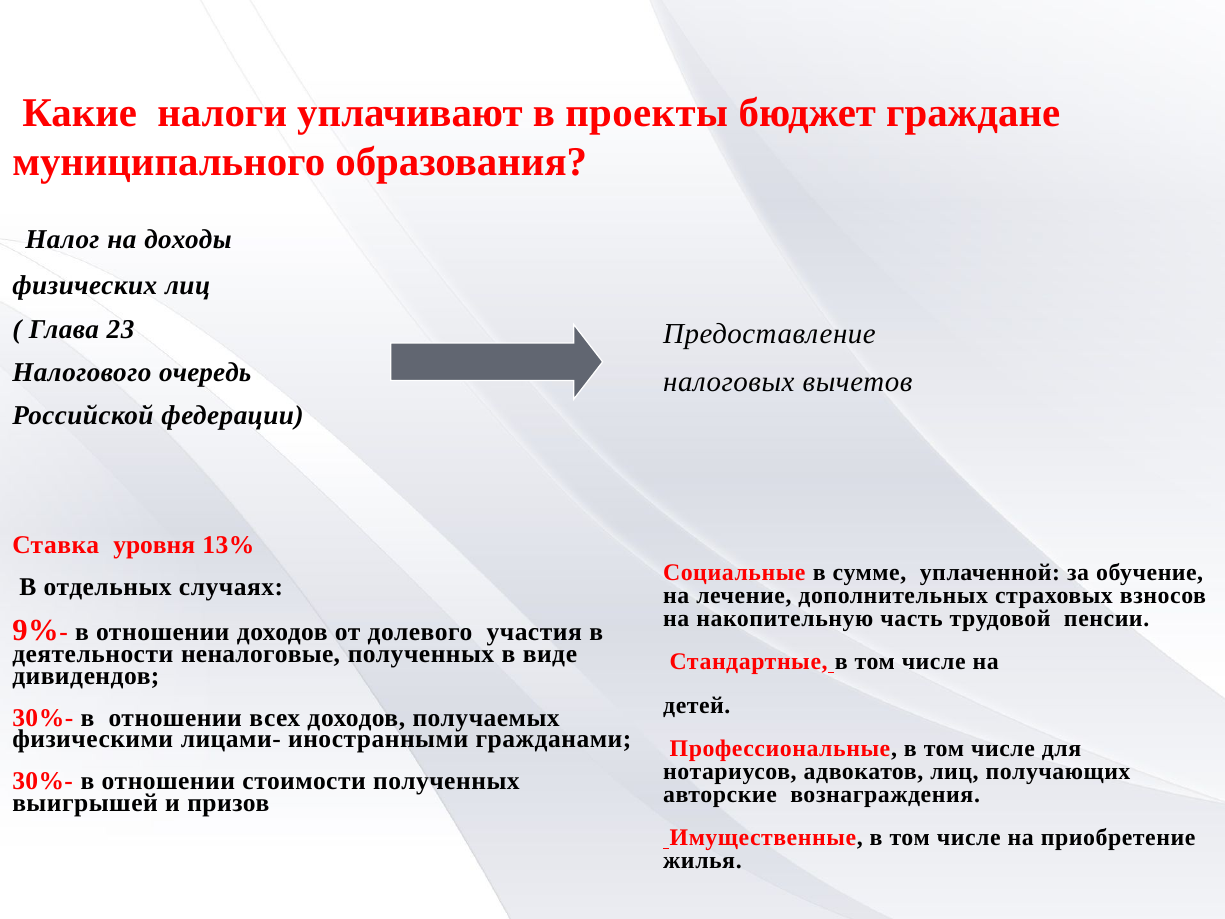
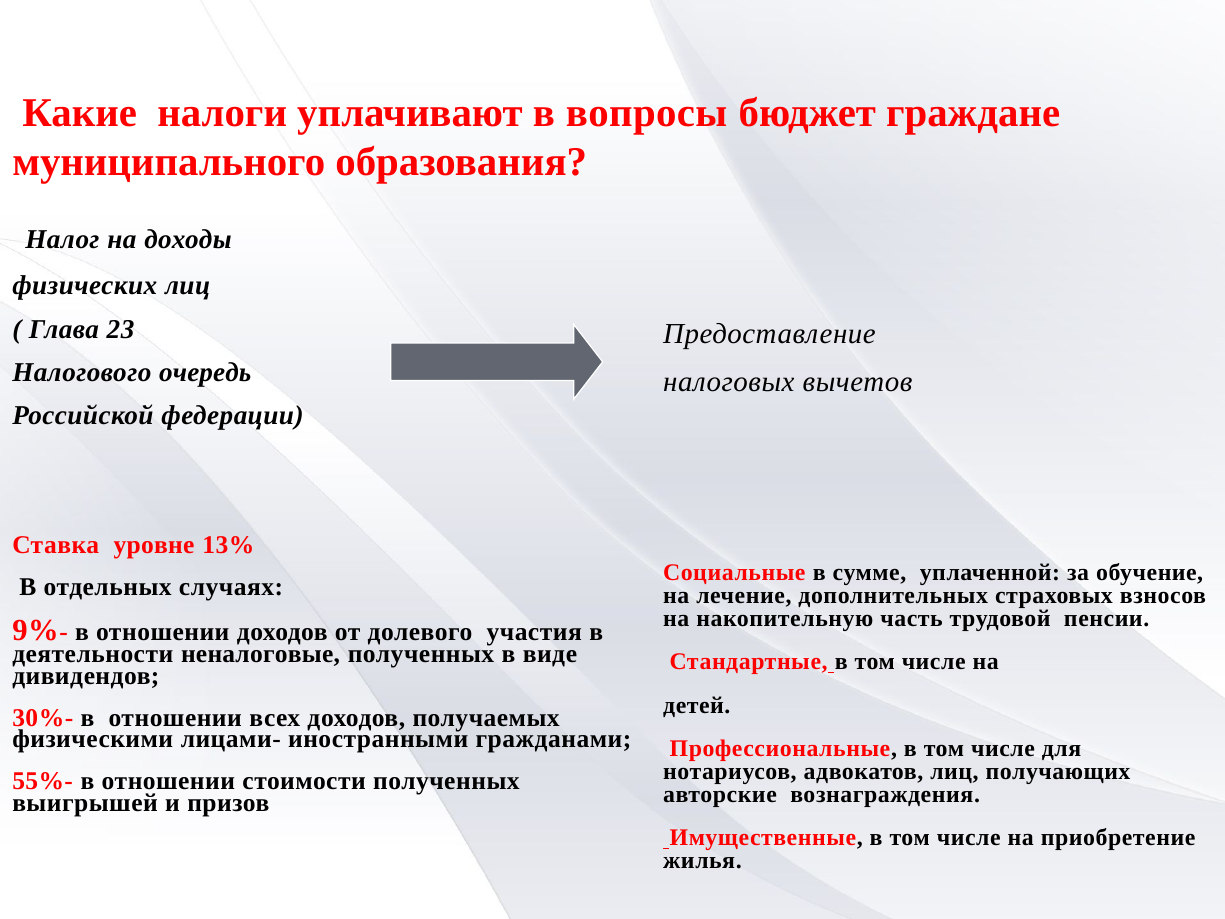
проекты: проекты -> вопросы
уровня: уровня -> уровне
30%- at (43, 781): 30%- -> 55%-
